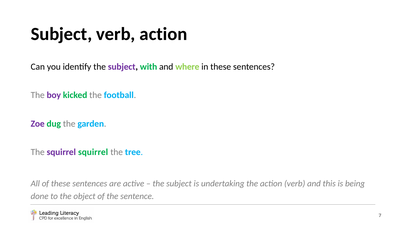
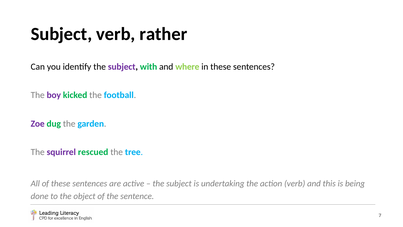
verb action: action -> rather
squirrel squirrel: squirrel -> rescued
